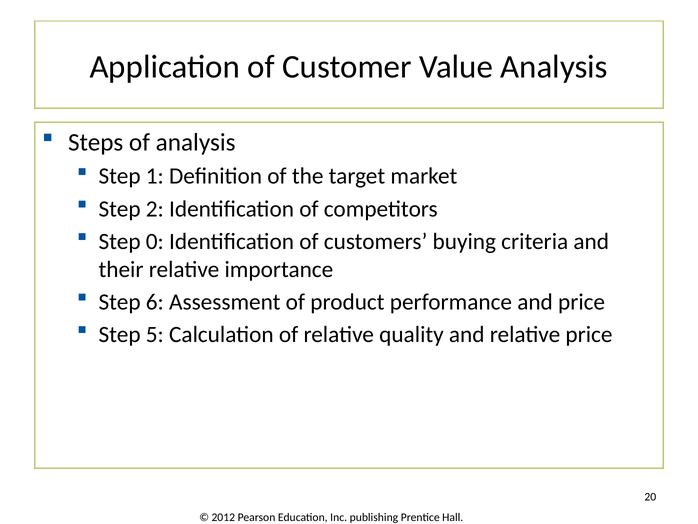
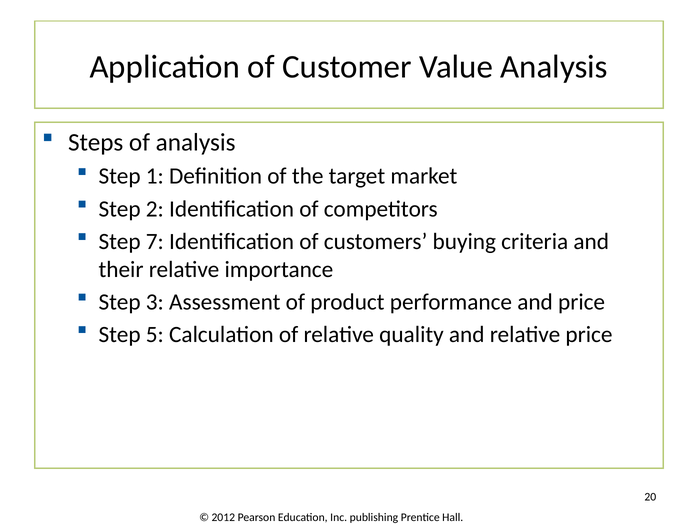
0: 0 -> 7
6: 6 -> 3
